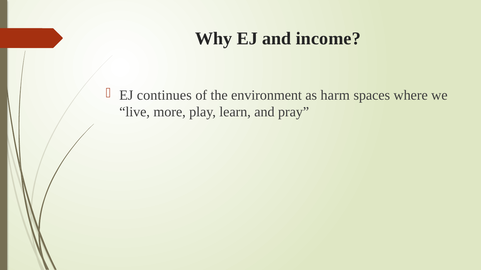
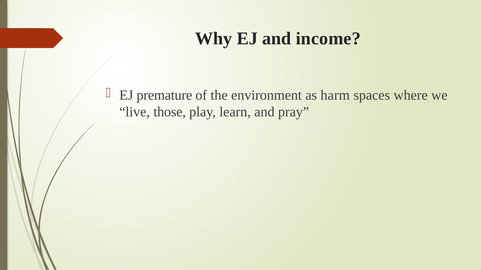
continues: continues -> premature
more: more -> those
